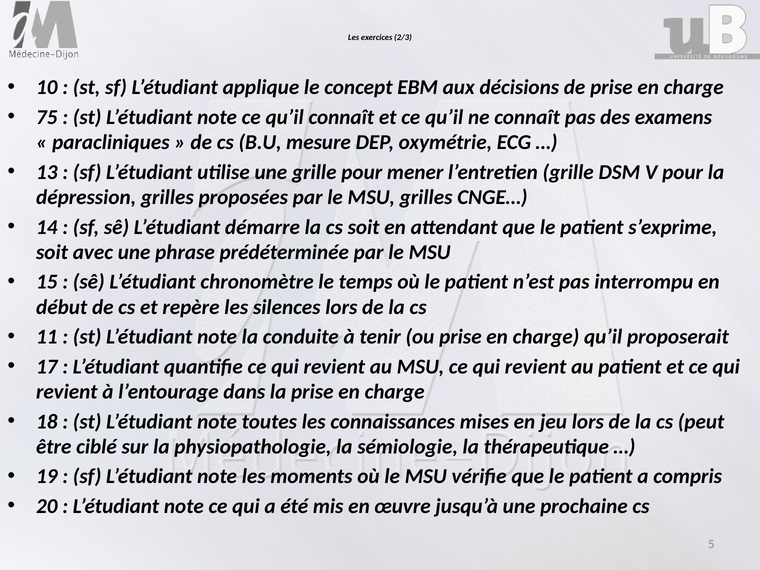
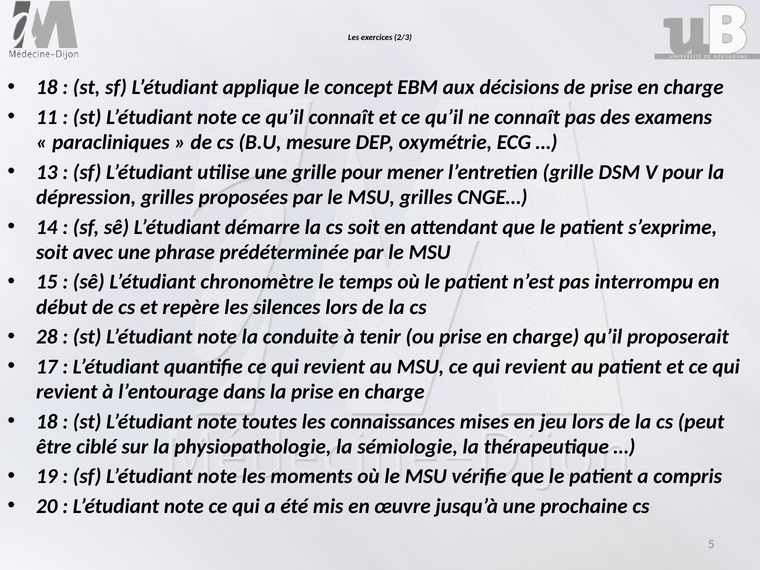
10 at (47, 88): 10 -> 18
75: 75 -> 11
11: 11 -> 28
